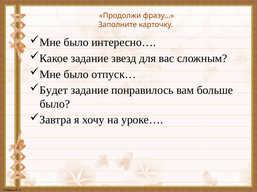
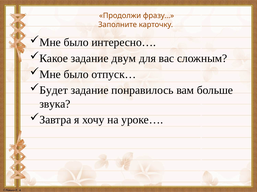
звезд: звезд -> двум
было at (55, 104): было -> звука
